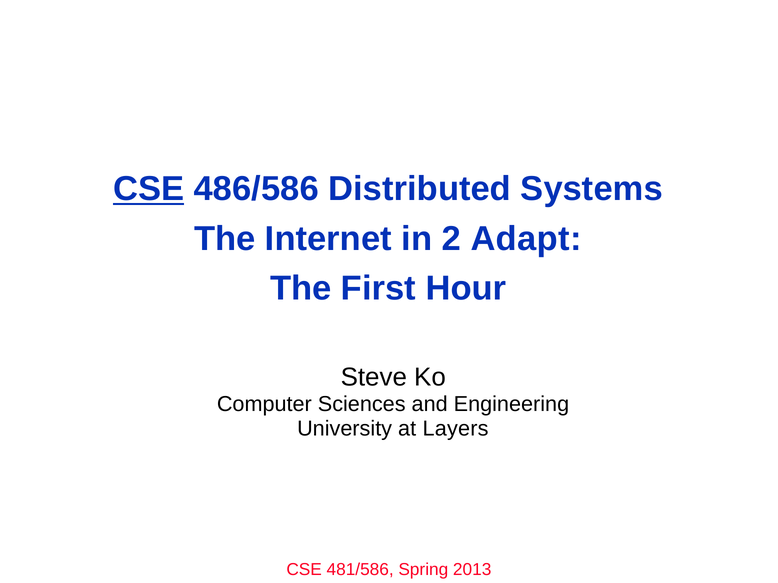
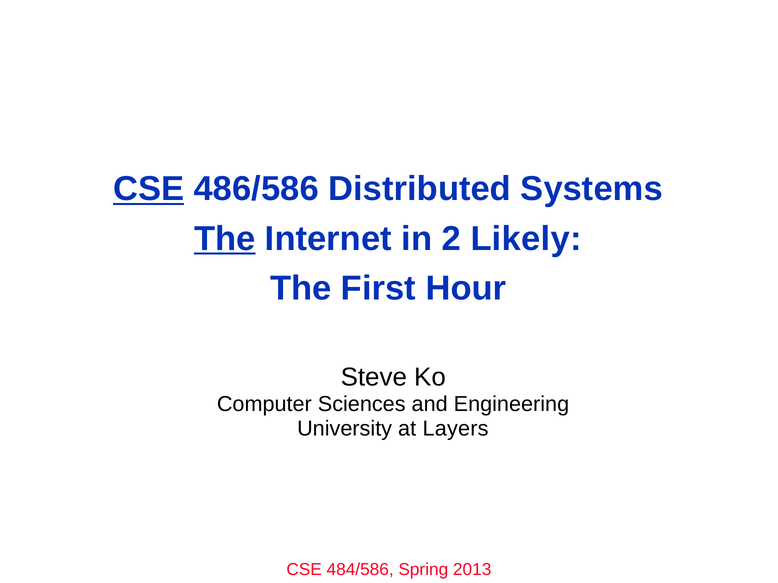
The at (225, 239) underline: none -> present
Adapt: Adapt -> Likely
481/586: 481/586 -> 484/586
